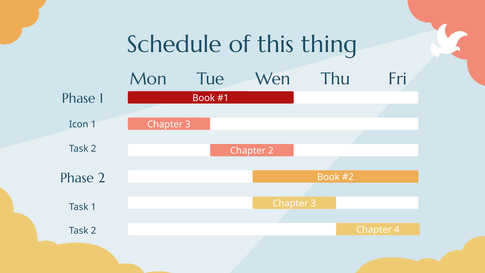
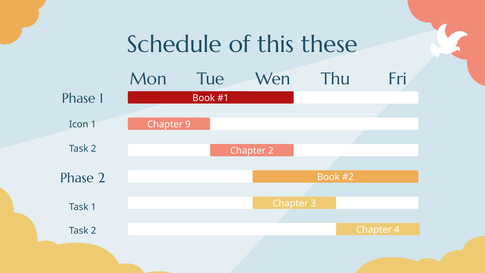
thing: thing -> these
3 at (188, 124): 3 -> 9
